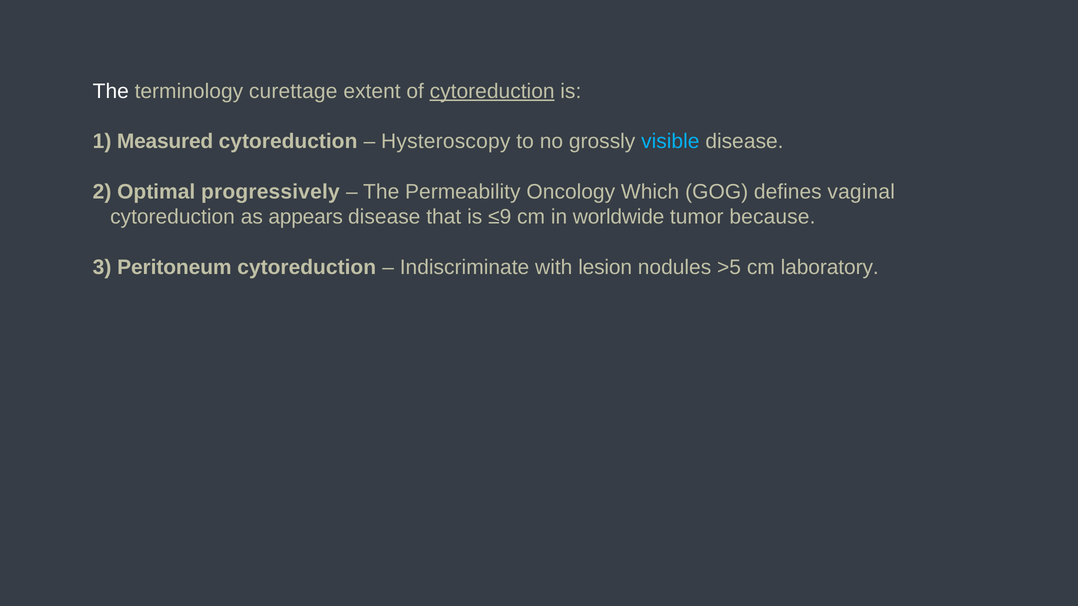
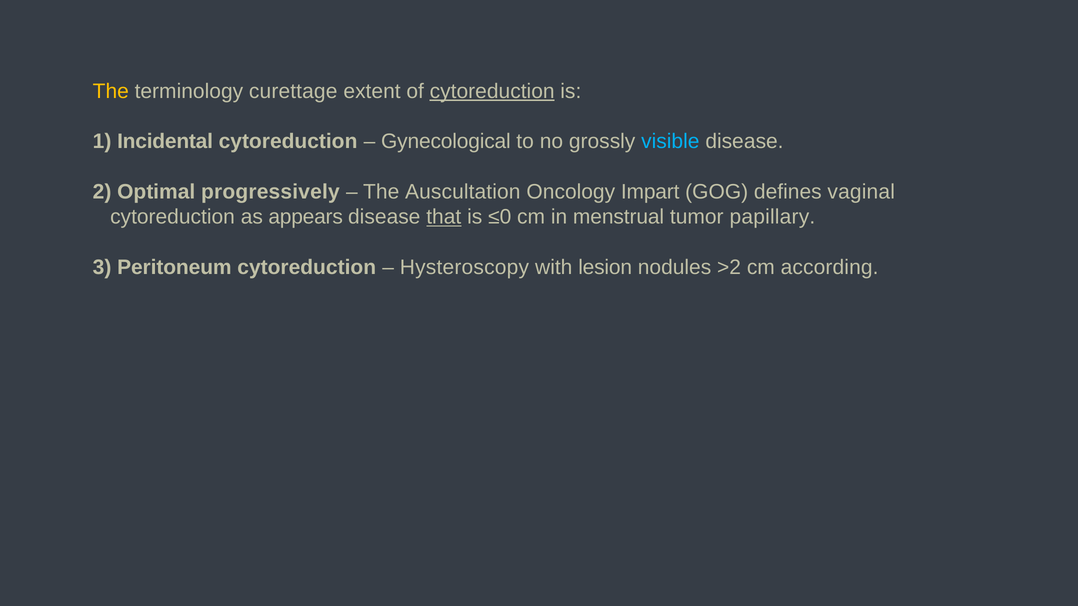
The at (111, 91) colour: white -> yellow
Measured: Measured -> Incidental
Hysteroscopy: Hysteroscopy -> Gynecological
Permeability: Permeability -> Auscultation
Which: Which -> Impart
that underline: none -> present
≤9: ≤9 -> ≤0
worldwide: worldwide -> menstrual
because: because -> papillary
Indiscriminate: Indiscriminate -> Hysteroscopy
>5: >5 -> >2
laboratory: laboratory -> according
